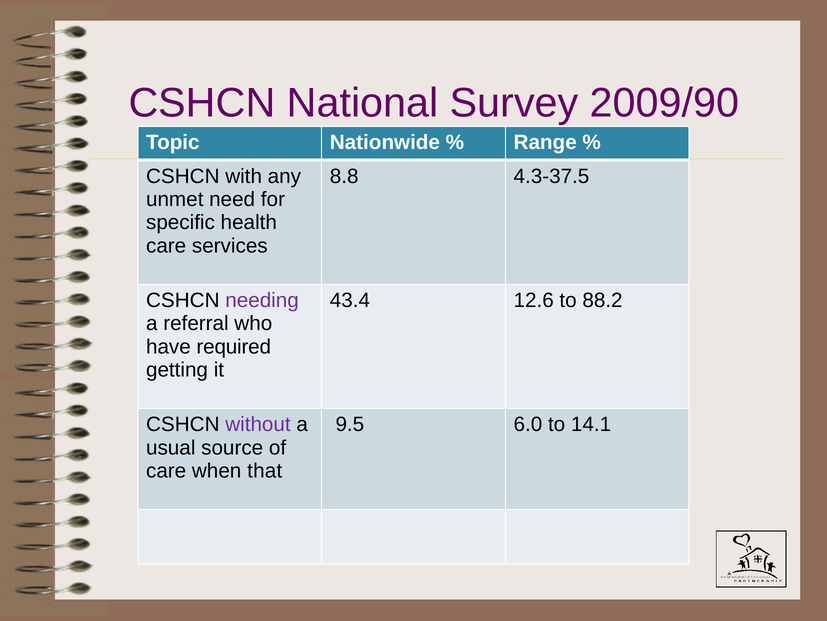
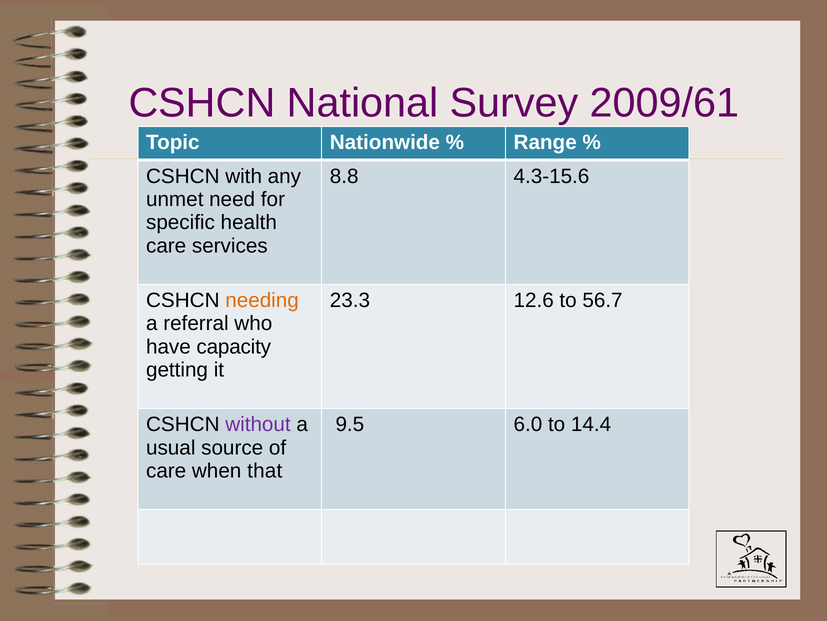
2009/90: 2009/90 -> 2009/61
4.3-37.5: 4.3-37.5 -> 4.3-15.6
needing colour: purple -> orange
43.4: 43.4 -> 23.3
88.2: 88.2 -> 56.7
required: required -> capacity
14.1: 14.1 -> 14.4
